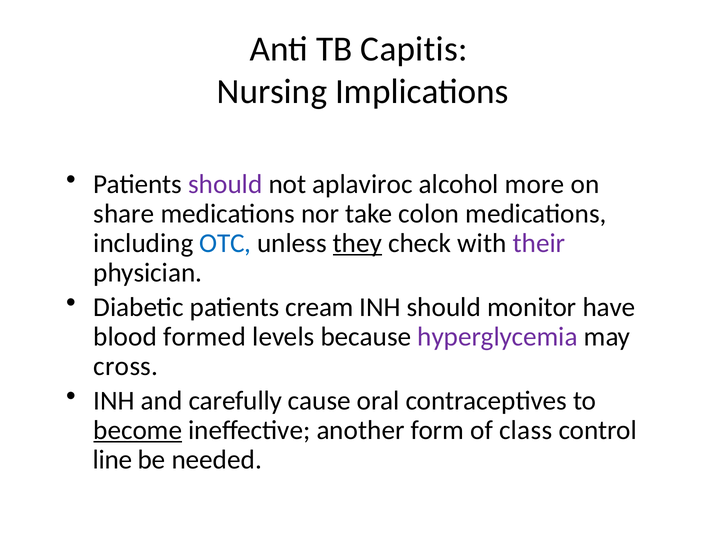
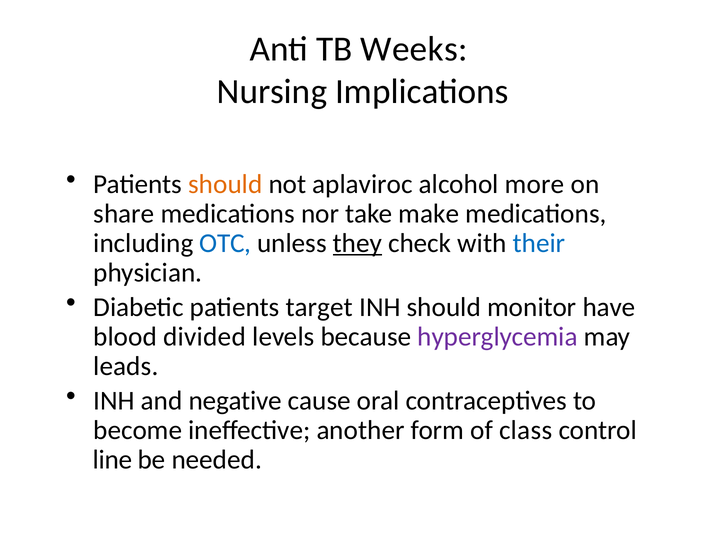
Capitis: Capitis -> Weeks
should at (225, 184) colour: purple -> orange
colon: colon -> make
their colour: purple -> blue
cream: cream -> target
formed: formed -> divided
cross: cross -> leads
carefully: carefully -> negative
become underline: present -> none
